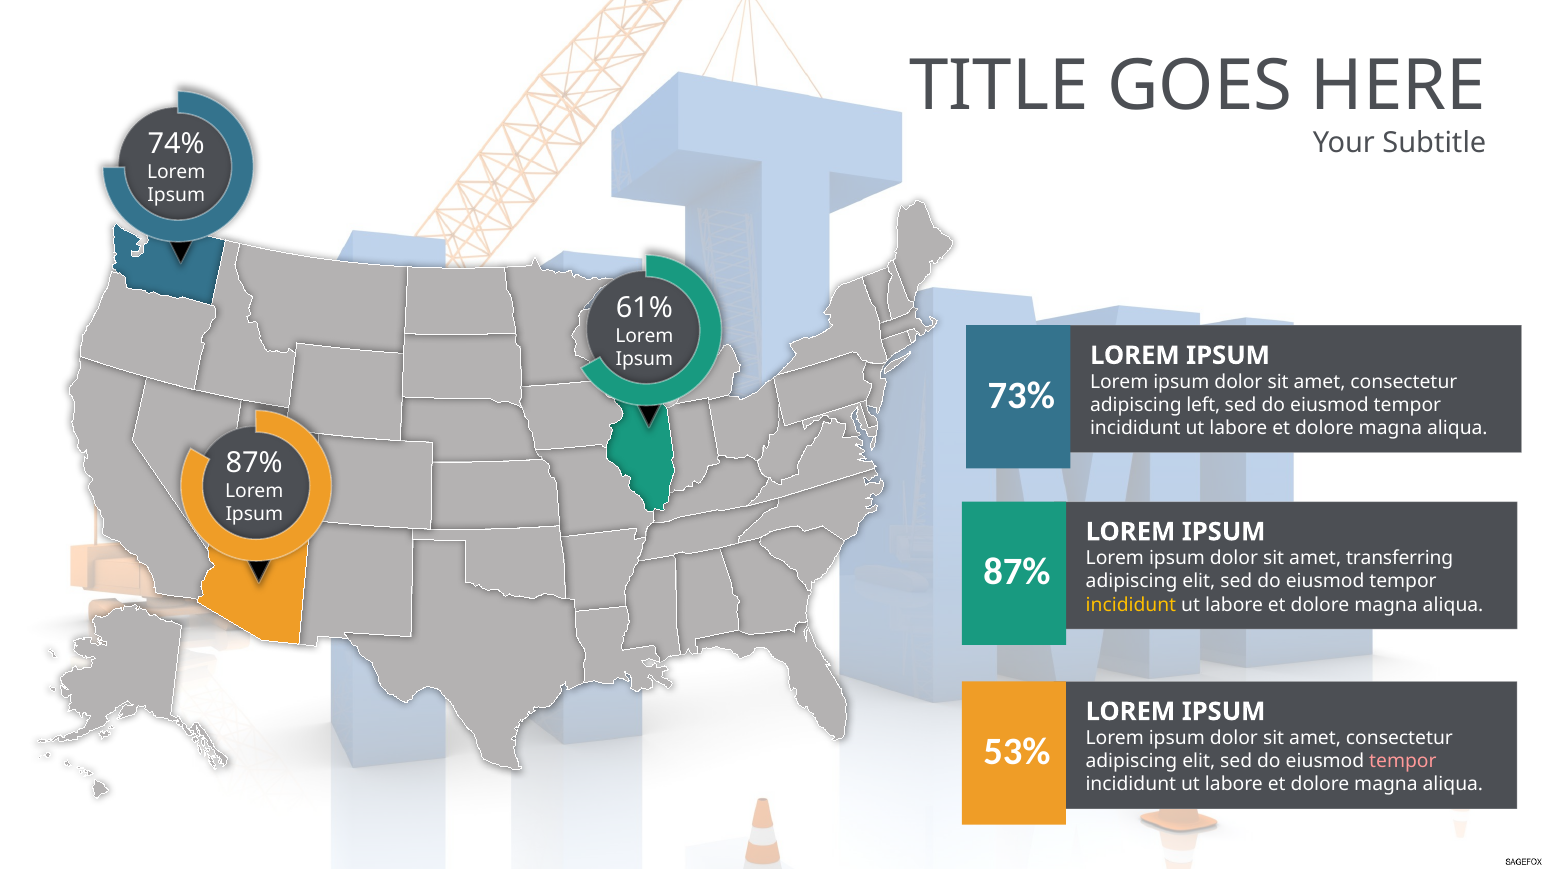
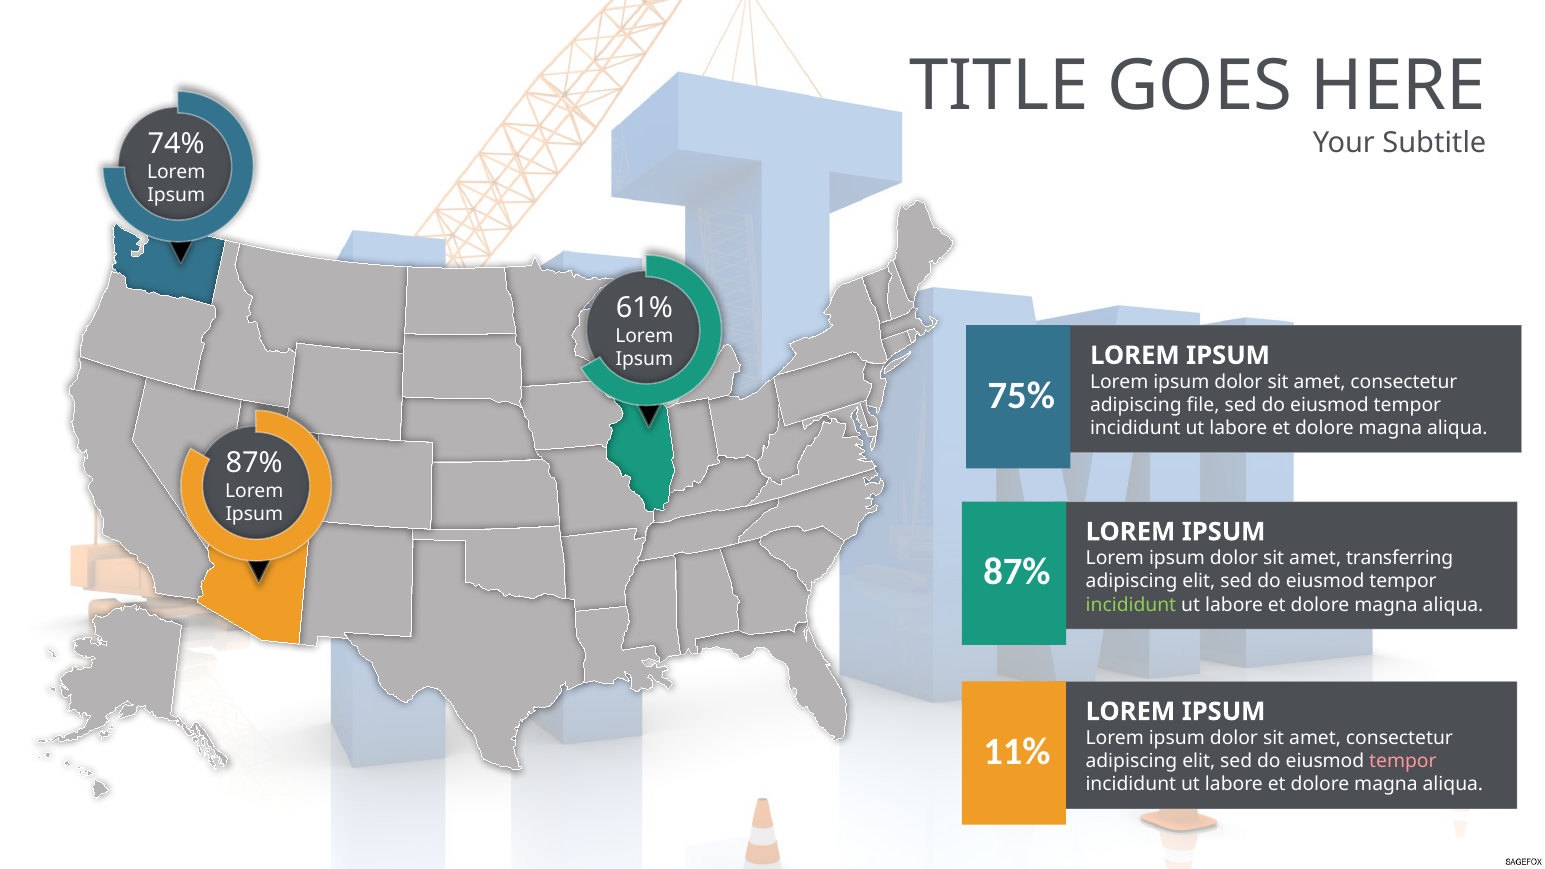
73%: 73% -> 75%
left: left -> file
incididunt at (1131, 605) colour: yellow -> light green
53%: 53% -> 11%
